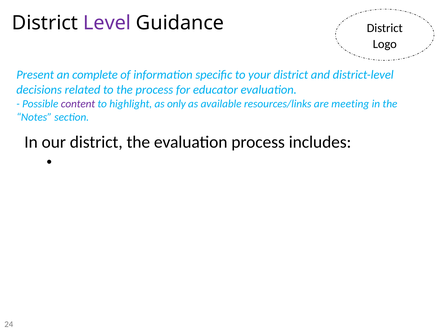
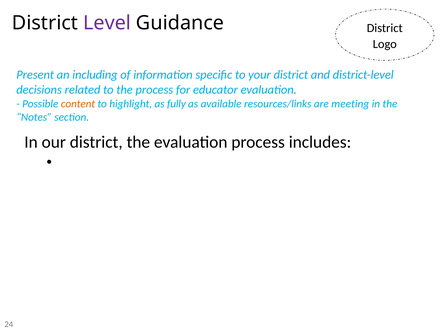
complete: complete -> including
content colour: purple -> orange
only: only -> fully
